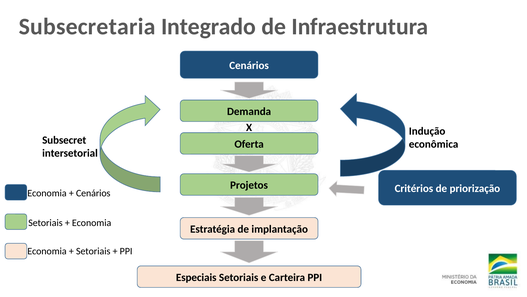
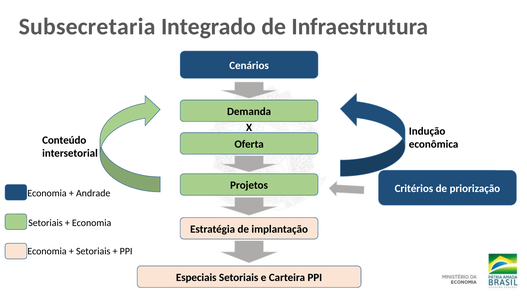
Subsecret: Subsecret -> Conteúdo
Cenários at (93, 193): Cenários -> Andrade
